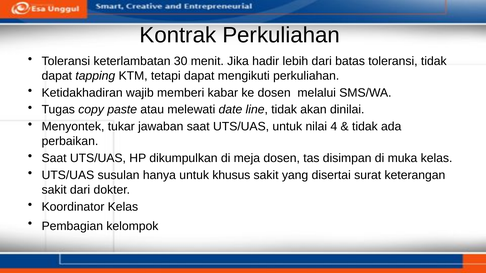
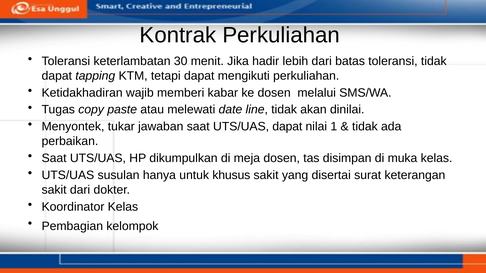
UTS/UAS untuk: untuk -> dapat
4: 4 -> 1
